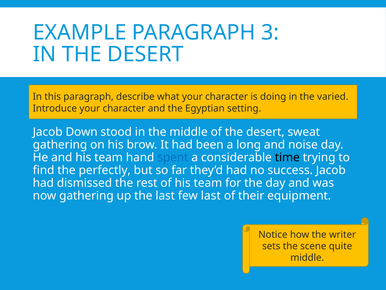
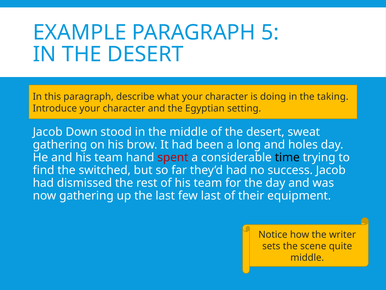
3: 3 -> 5
varied: varied -> taking
noise: noise -> holes
spent colour: blue -> red
perfectly: perfectly -> switched
